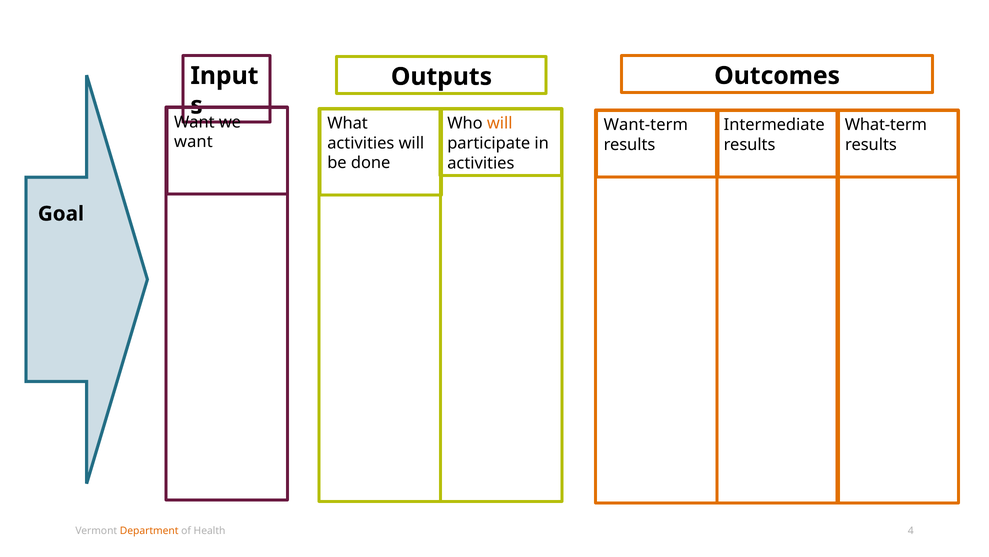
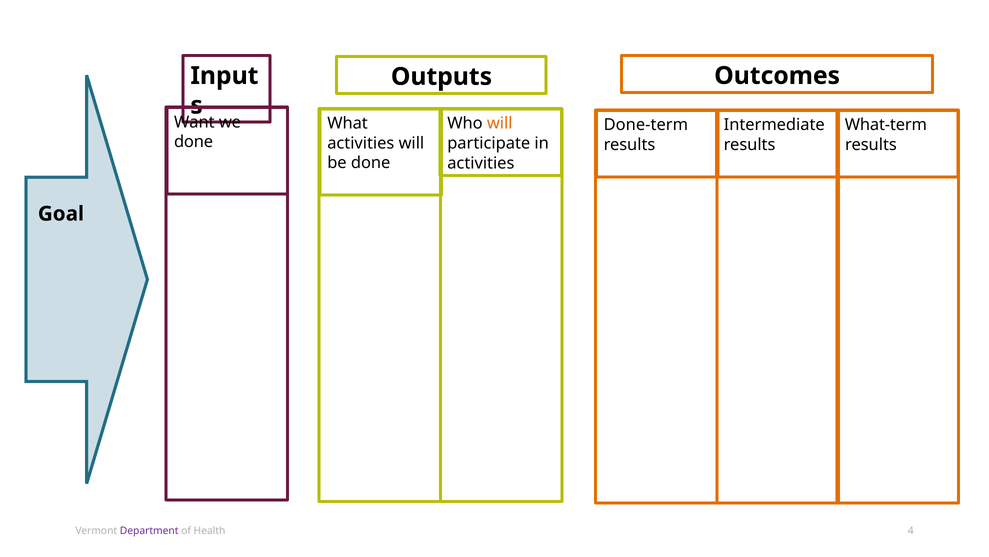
Want-term: Want-term -> Done-term
want at (193, 142): want -> done
Department colour: orange -> purple
